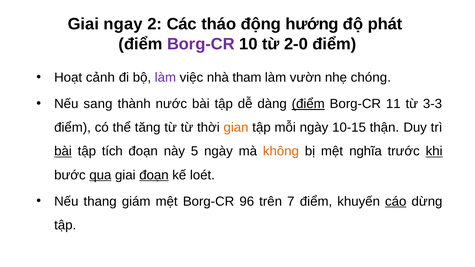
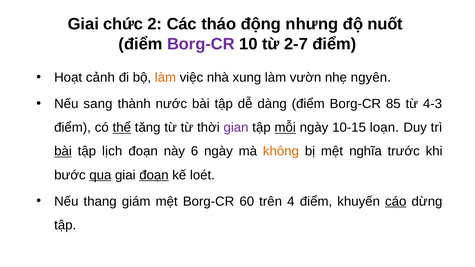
ngay: ngay -> chức
hướng: hướng -> nhưng
phát: phát -> nuốt
2-0: 2-0 -> 2-7
làm at (165, 78) colour: purple -> orange
tham: tham -> xung
chóng: chóng -> ngyên
điểm at (308, 104) underline: present -> none
11: 11 -> 85
3-3: 3-3 -> 4-3
thể underline: none -> present
gian colour: orange -> purple
mỗi underline: none -> present
thận: thận -> loạn
tích: tích -> lịch
5: 5 -> 6
khi underline: present -> none
96: 96 -> 60
7: 7 -> 4
